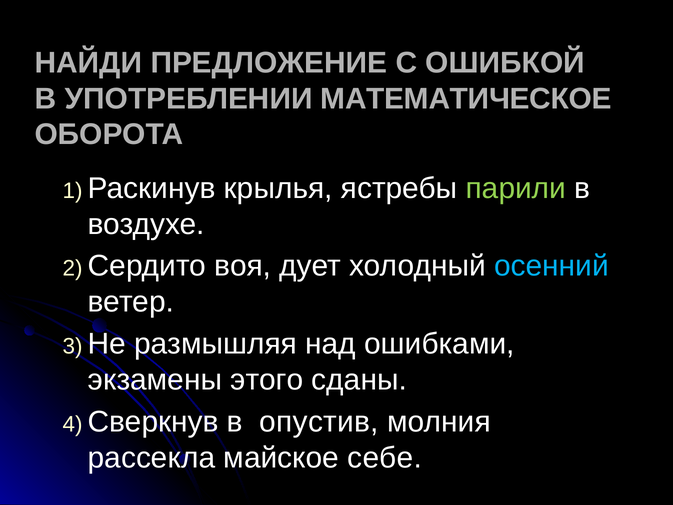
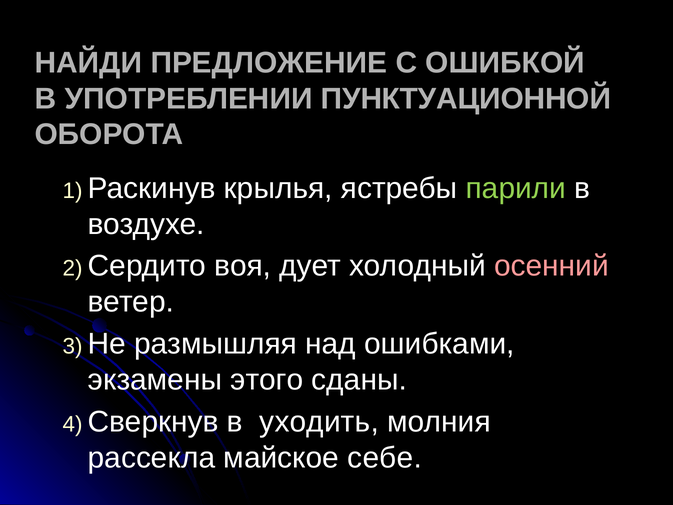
МАТЕМАТИЧЕСКОЕ: МАТЕМАТИЧЕСКОЕ -> ПУНКТУАЦИОННОЙ
осенний colour: light blue -> pink
опустив: опустив -> уходить
